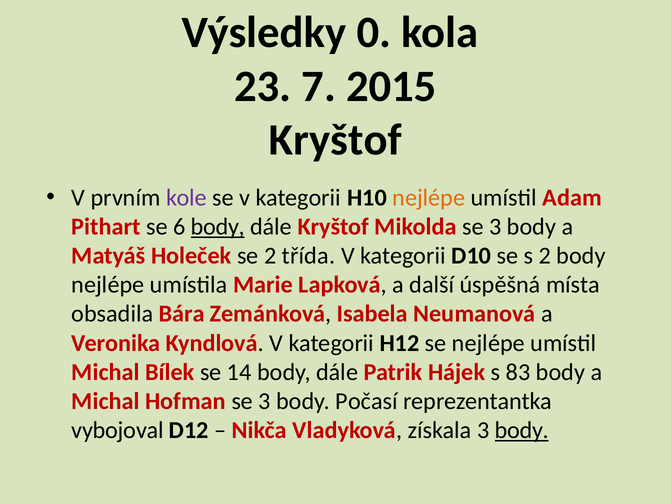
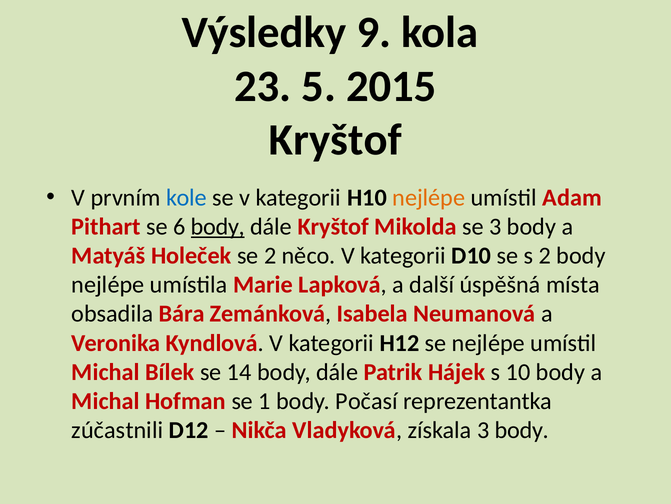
0: 0 -> 9
7: 7 -> 5
kole colour: purple -> blue
třída: třída -> něco
83: 83 -> 10
Hofman se 3: 3 -> 1
vybojoval: vybojoval -> zúčastnili
body at (522, 430) underline: present -> none
